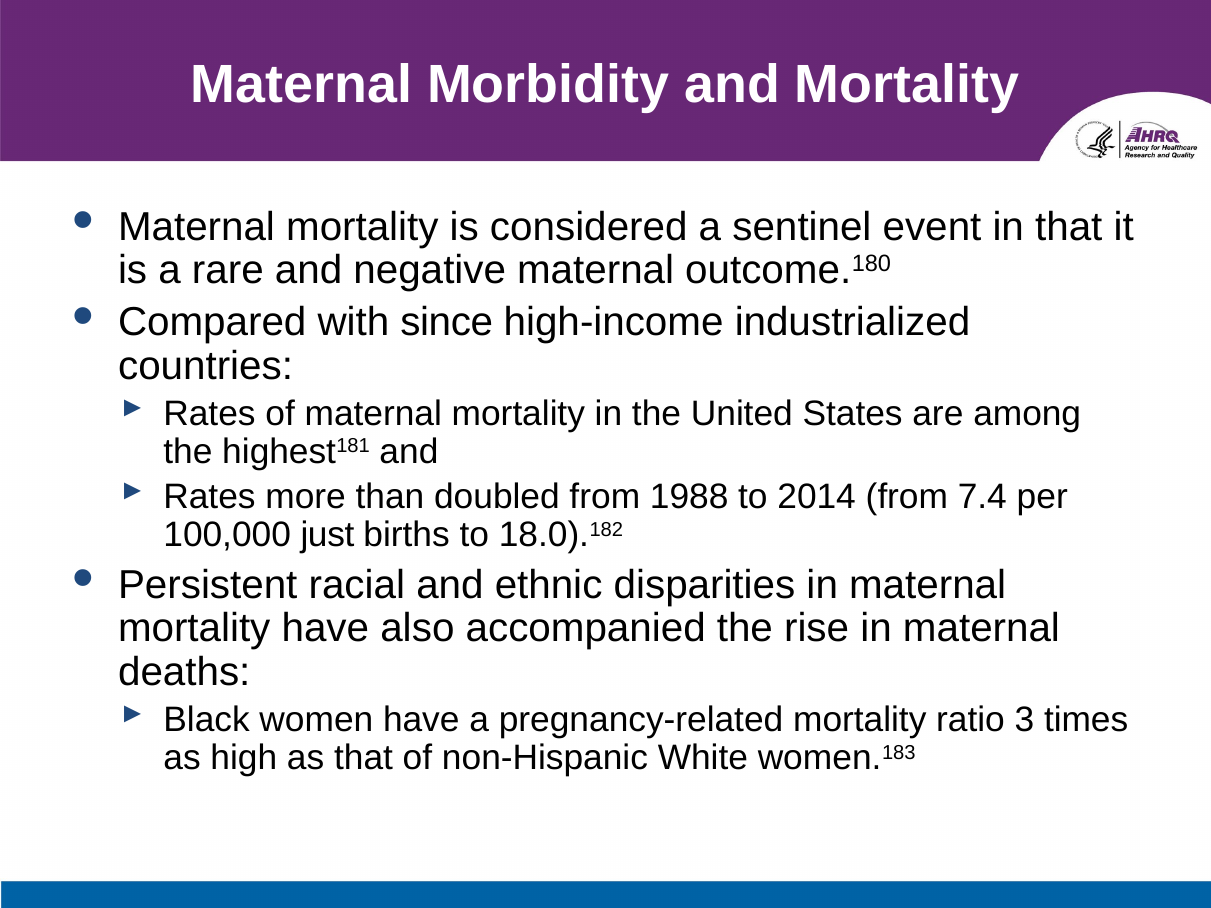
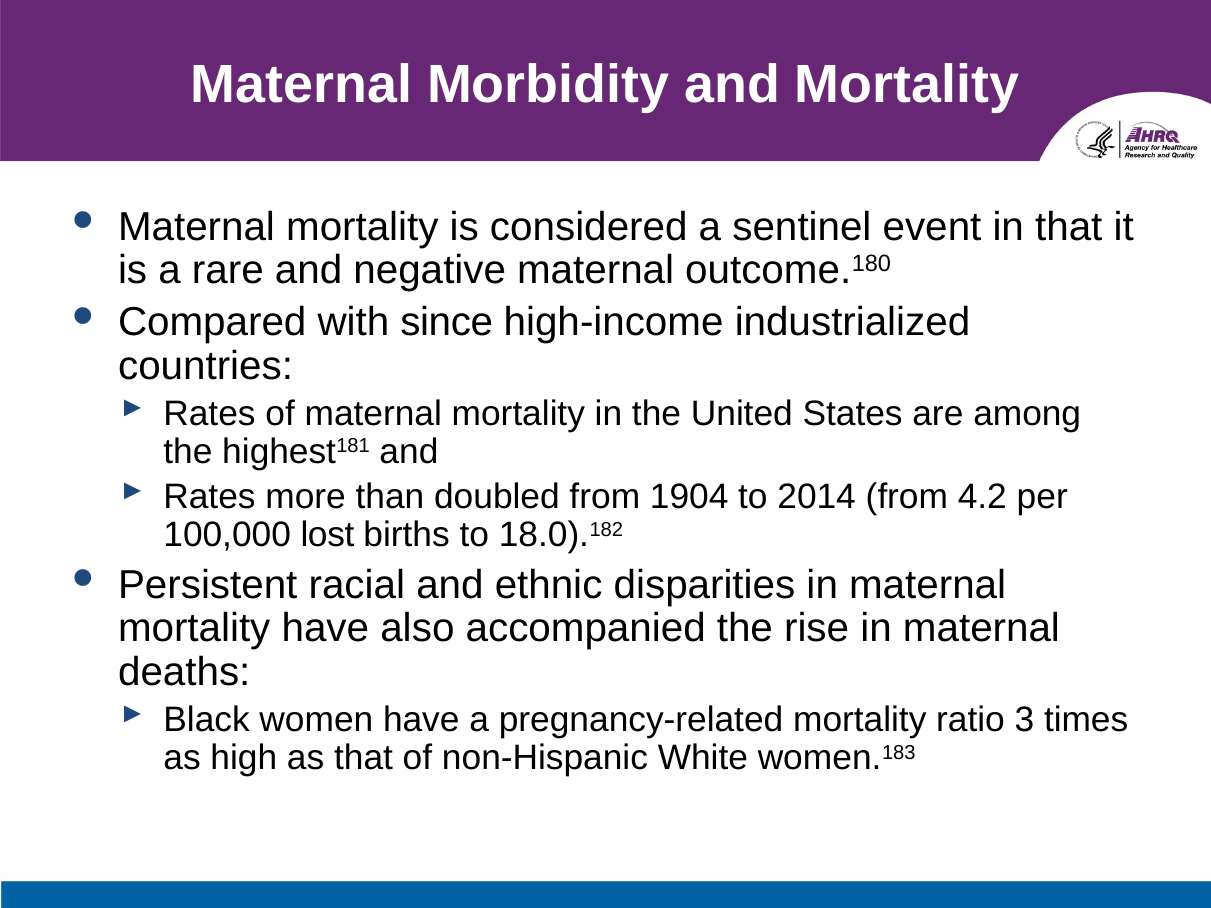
1988: 1988 -> 1904
7.4: 7.4 -> 4.2
just: just -> lost
